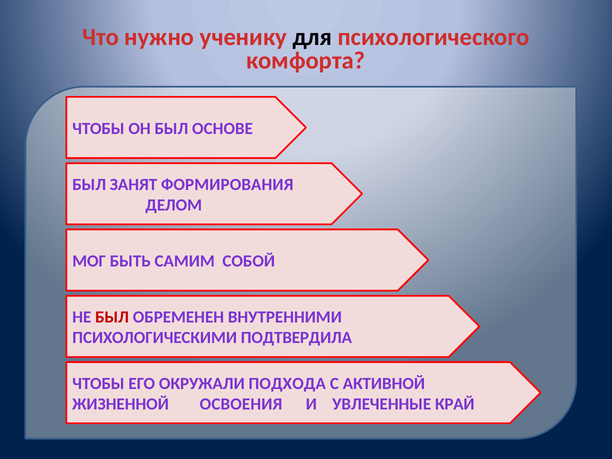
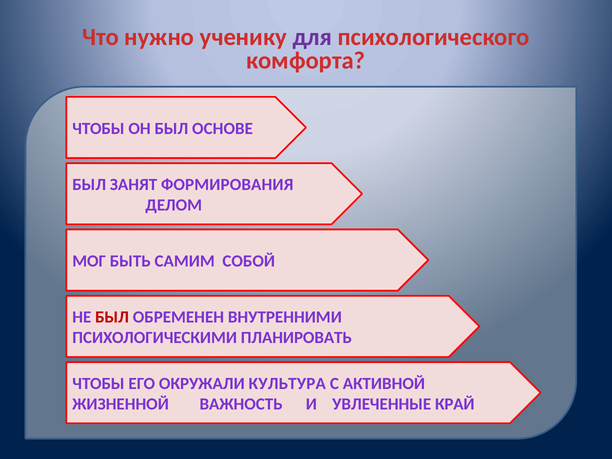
для colour: black -> purple
ПОДТВЕРДИЛА: ПОДТВЕРДИЛА -> ПЛАНИРОВАТЬ
ПОДХОДА: ПОДХОДА -> КУЛЬТУРА
ОСВОЕНИЯ: ОСВОЕНИЯ -> ВАЖНОСТЬ
